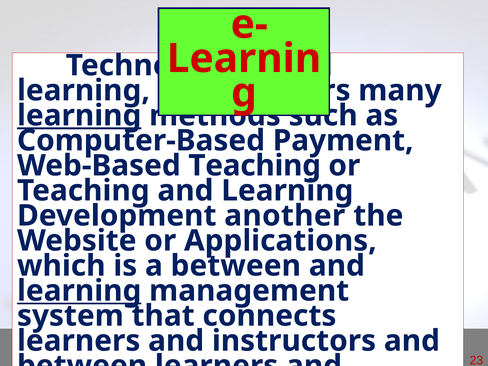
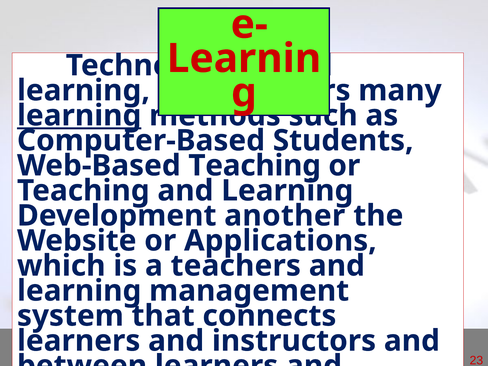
Payment: Payment -> Students
a between: between -> teachers
learning at (79, 291) underline: present -> none
